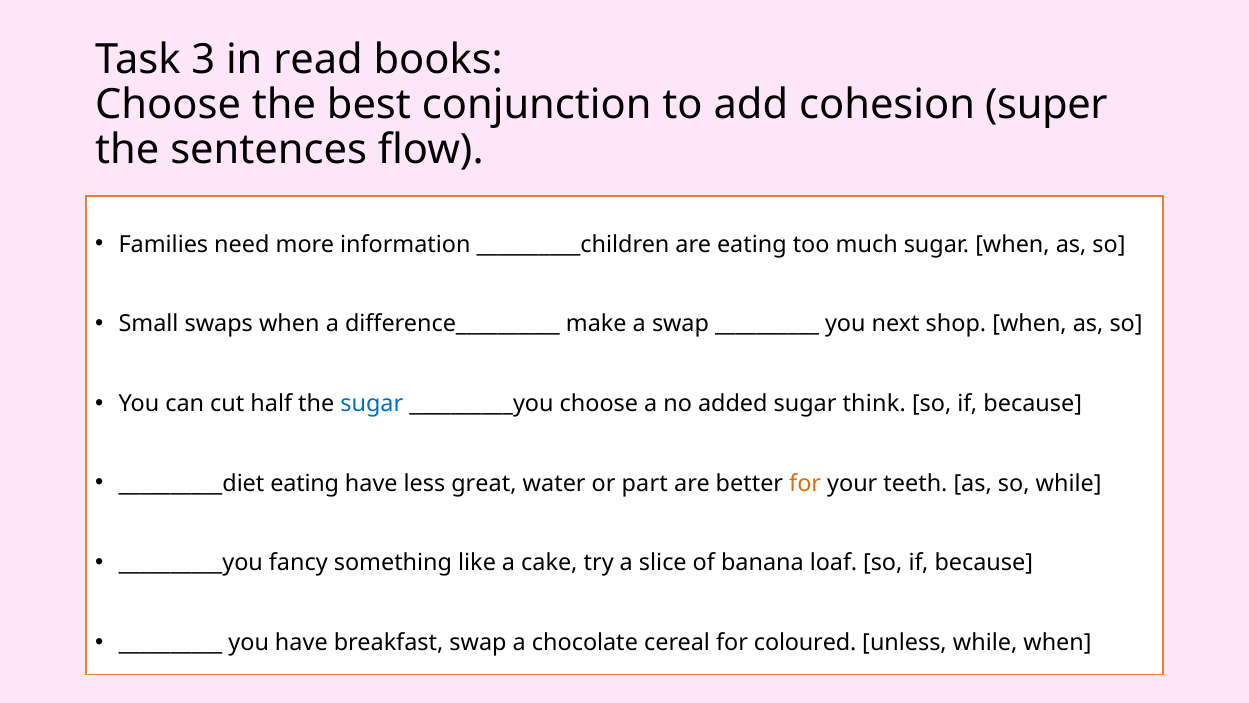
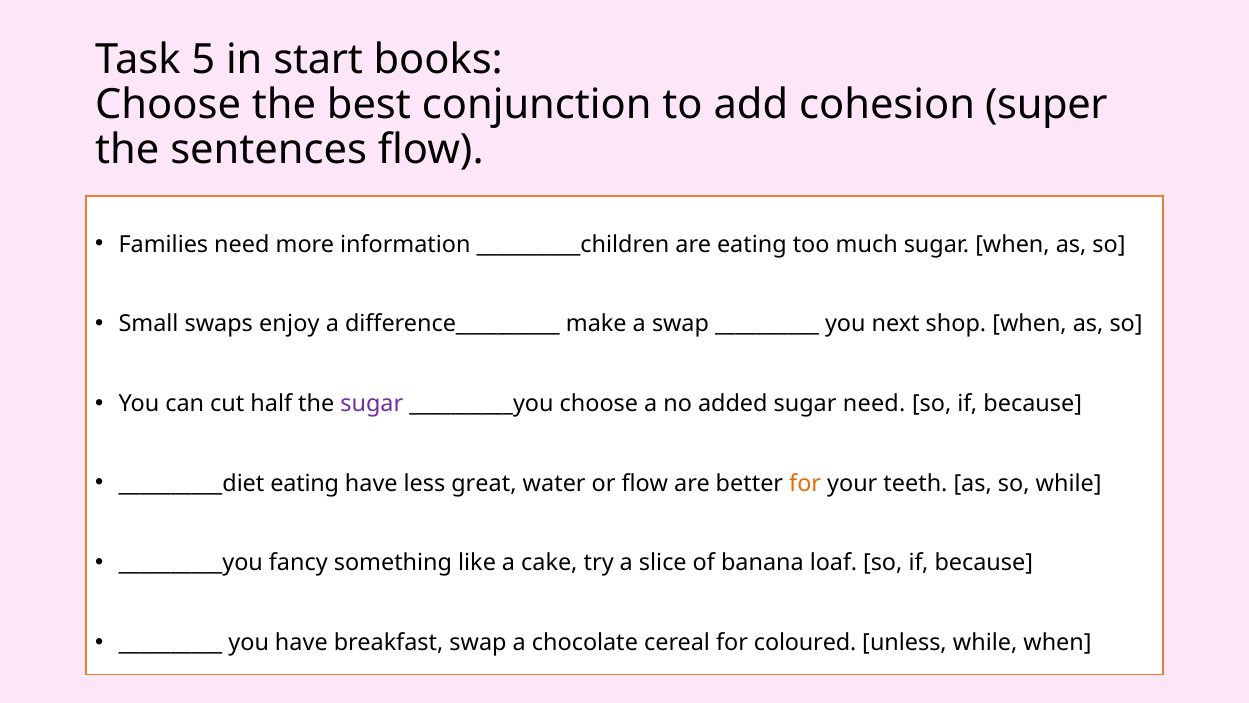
3: 3 -> 5
read: read -> start
swaps when: when -> enjoy
sugar at (372, 404) colour: blue -> purple
sugar think: think -> need
or part: part -> flow
